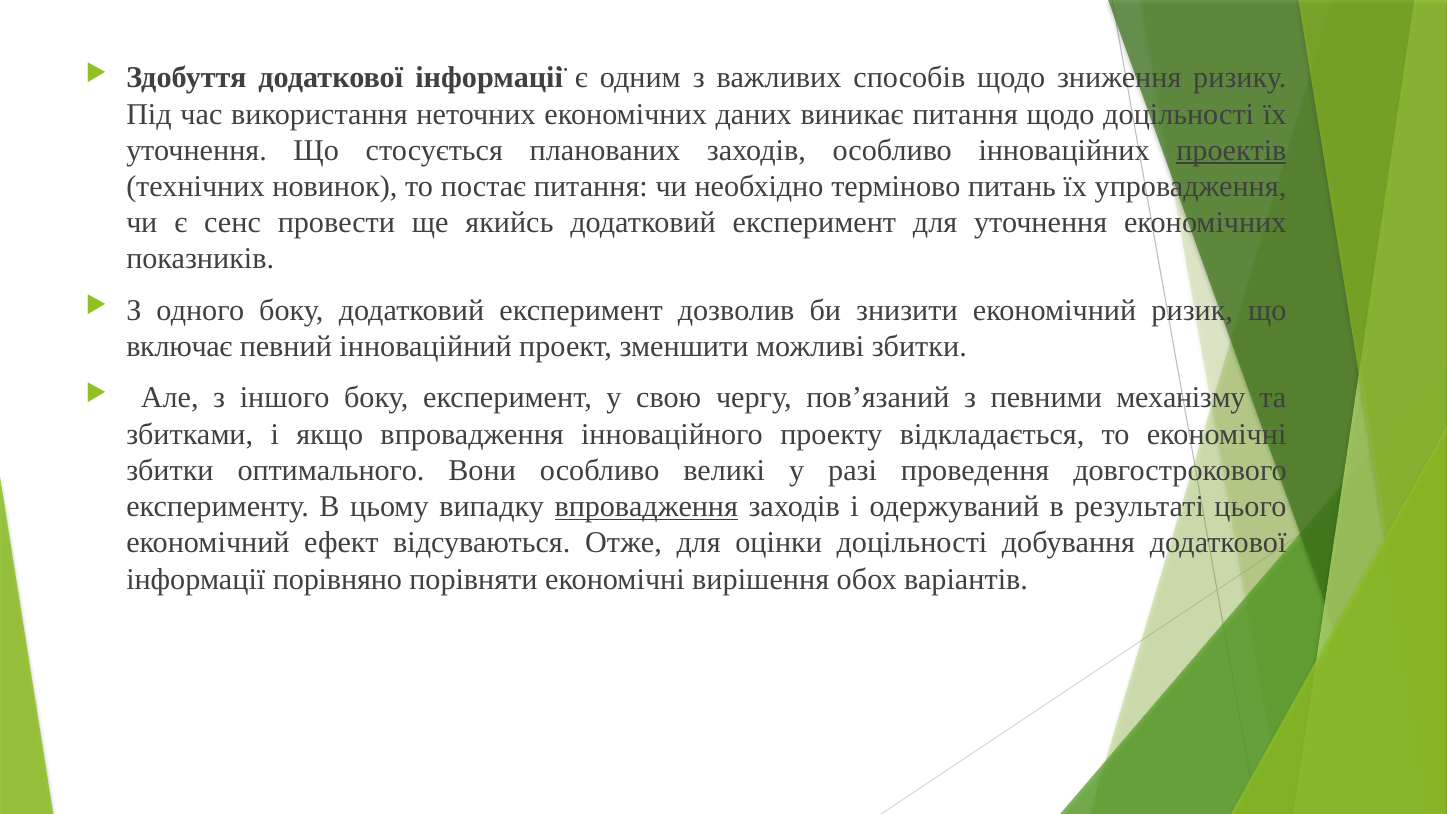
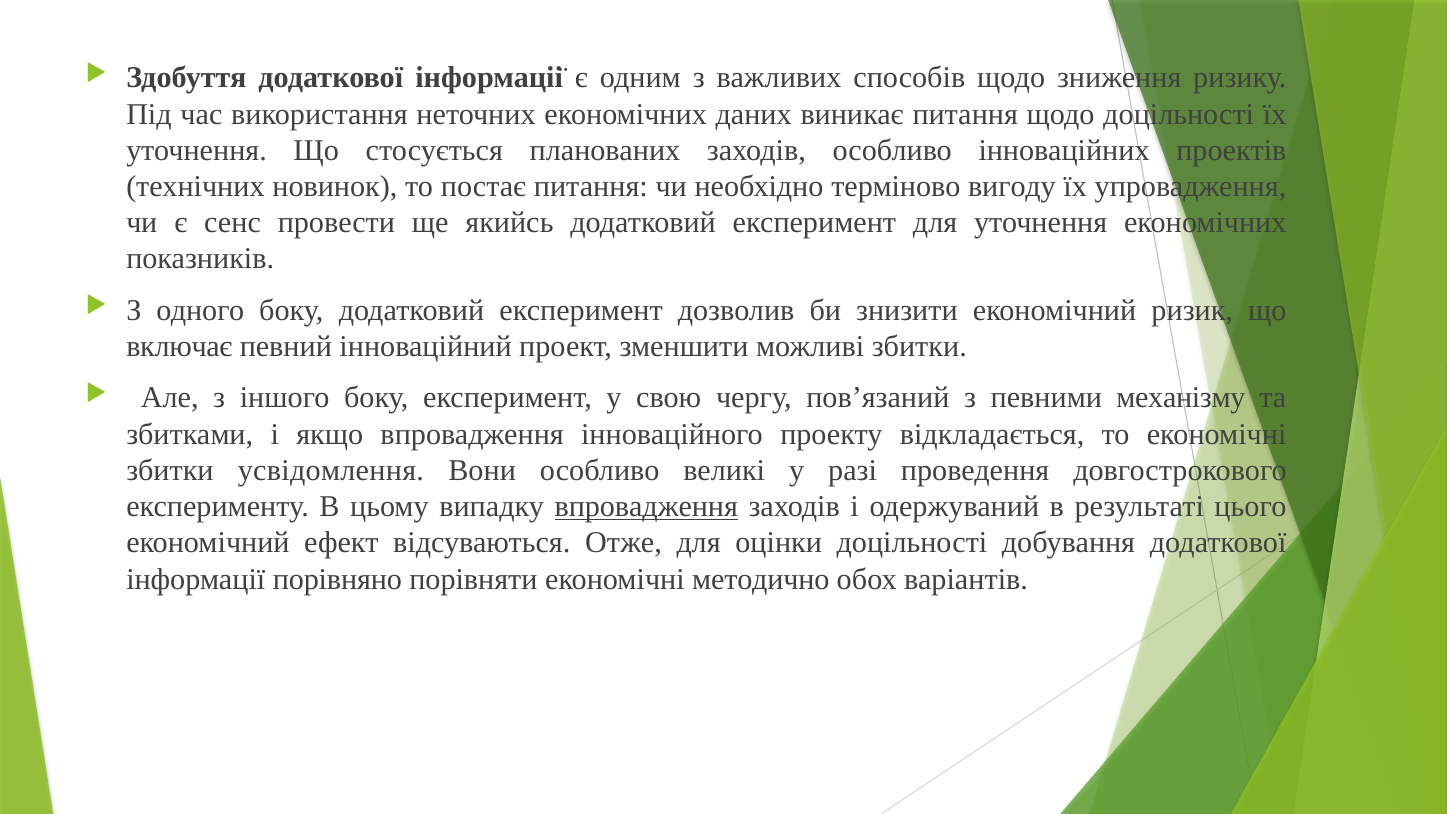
проектів underline: present -> none
питань: питань -> вигоду
оптимального: оптимального -> усвідомлення
вирішення: вирішення -> методично
